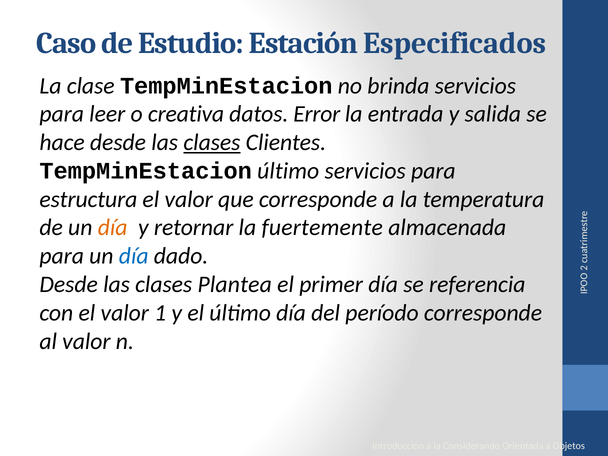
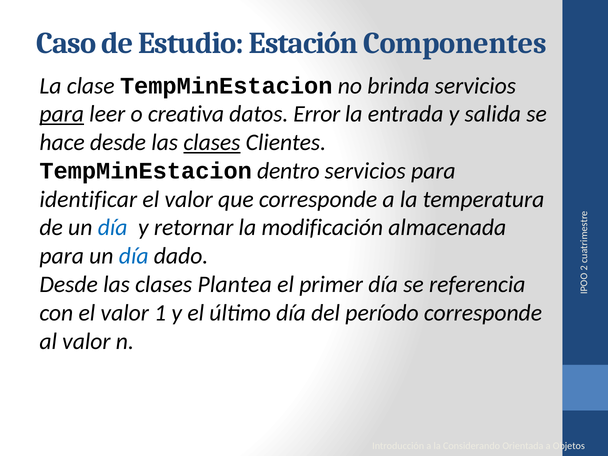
Especificados: Especificados -> Componentes
para at (62, 114) underline: none -> present
TempMinEstacion último: último -> dentro
estructura: estructura -> identificar
día at (113, 228) colour: orange -> blue
fuertemente: fuertemente -> modificación
